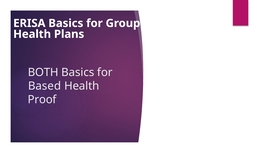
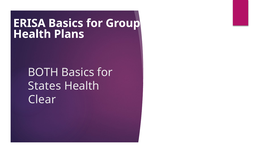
Based: Based -> States
Proof: Proof -> Clear
